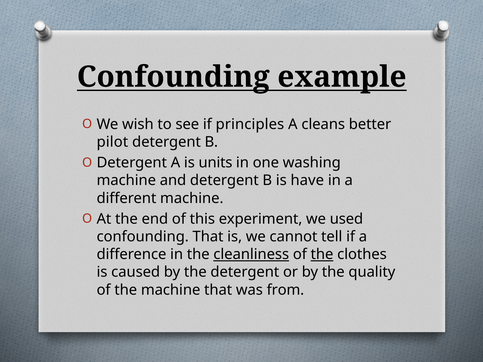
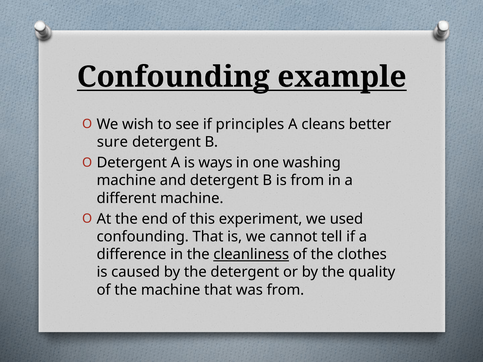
pilot: pilot -> sure
units: units -> ways
is have: have -> from
the at (322, 255) underline: present -> none
